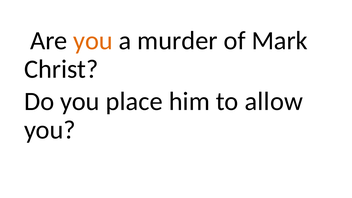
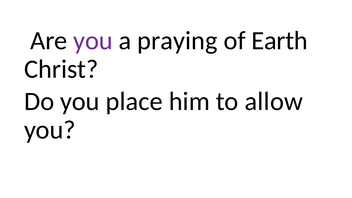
you at (93, 41) colour: orange -> purple
murder: murder -> praying
Mark: Mark -> Earth
